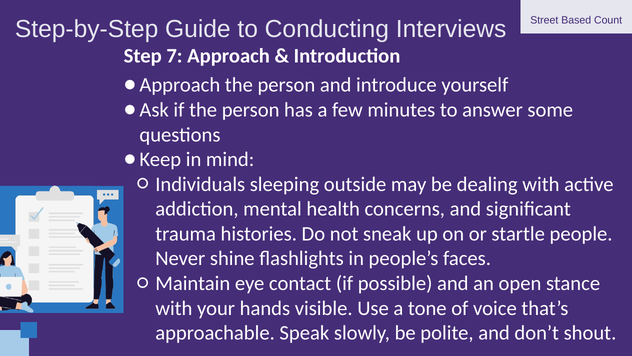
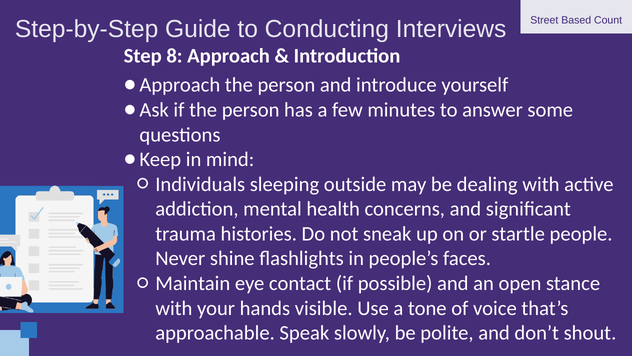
7: 7 -> 8
